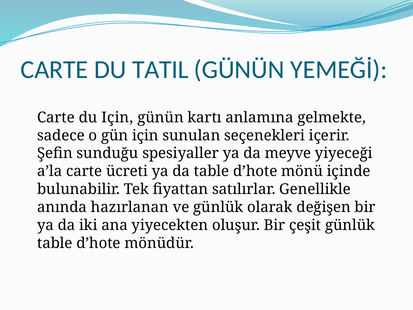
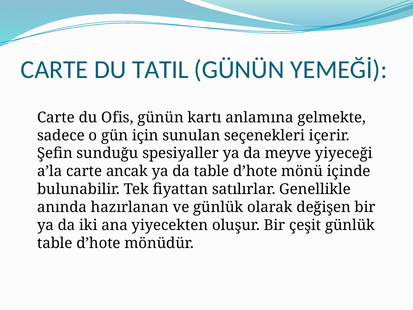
du Için: Için -> Ofis
ücreti: ücreti -> ancak
